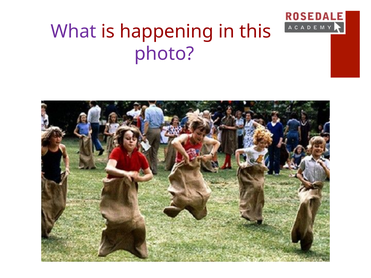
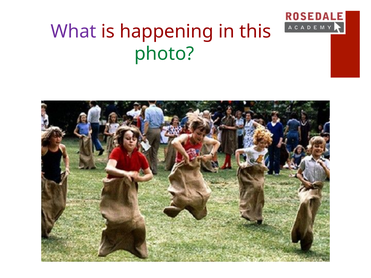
photo colour: purple -> green
